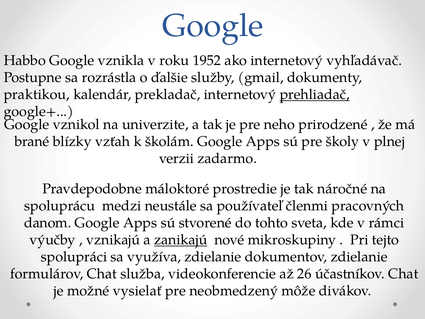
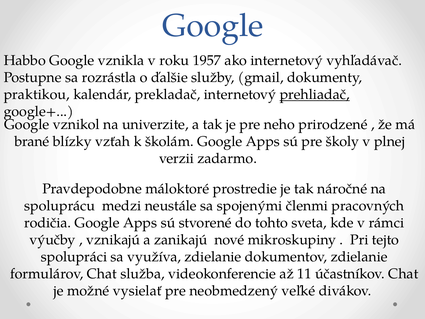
1952: 1952 -> 1957
používateľ: používateľ -> spojenými
danom: danom -> rodičia
zanikajú underline: present -> none
26: 26 -> 11
môže: môže -> veľké
